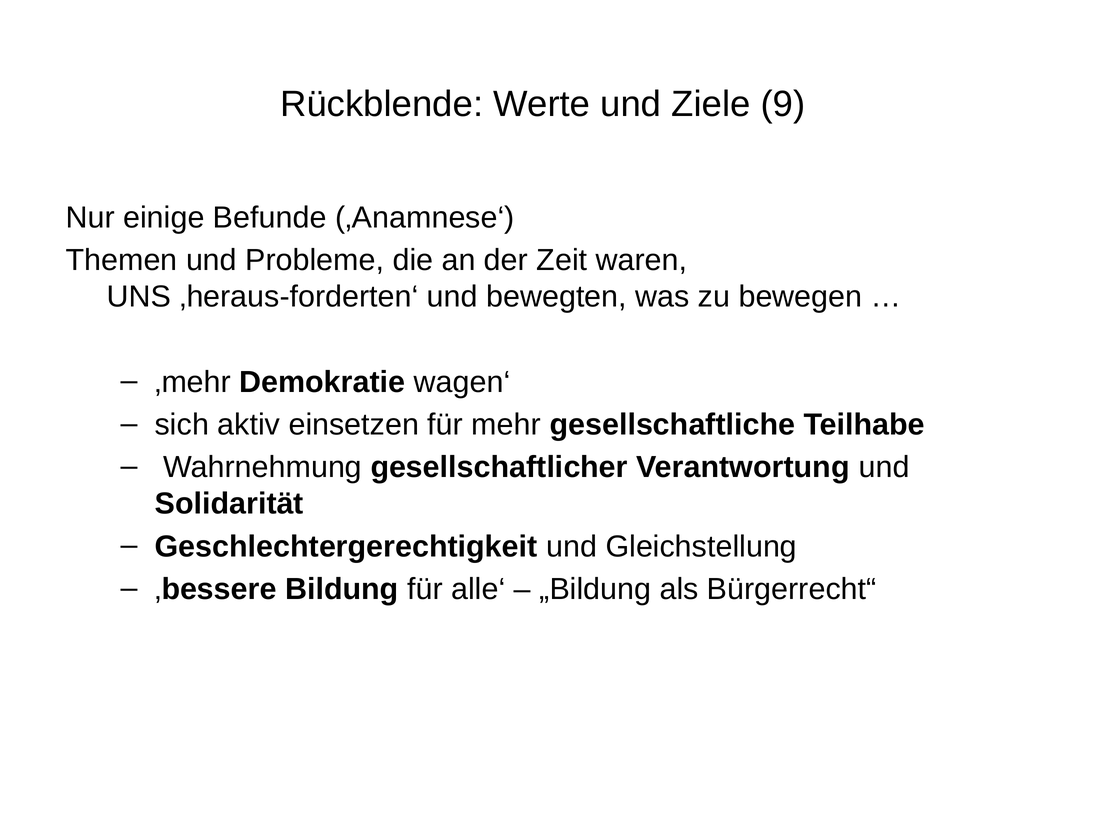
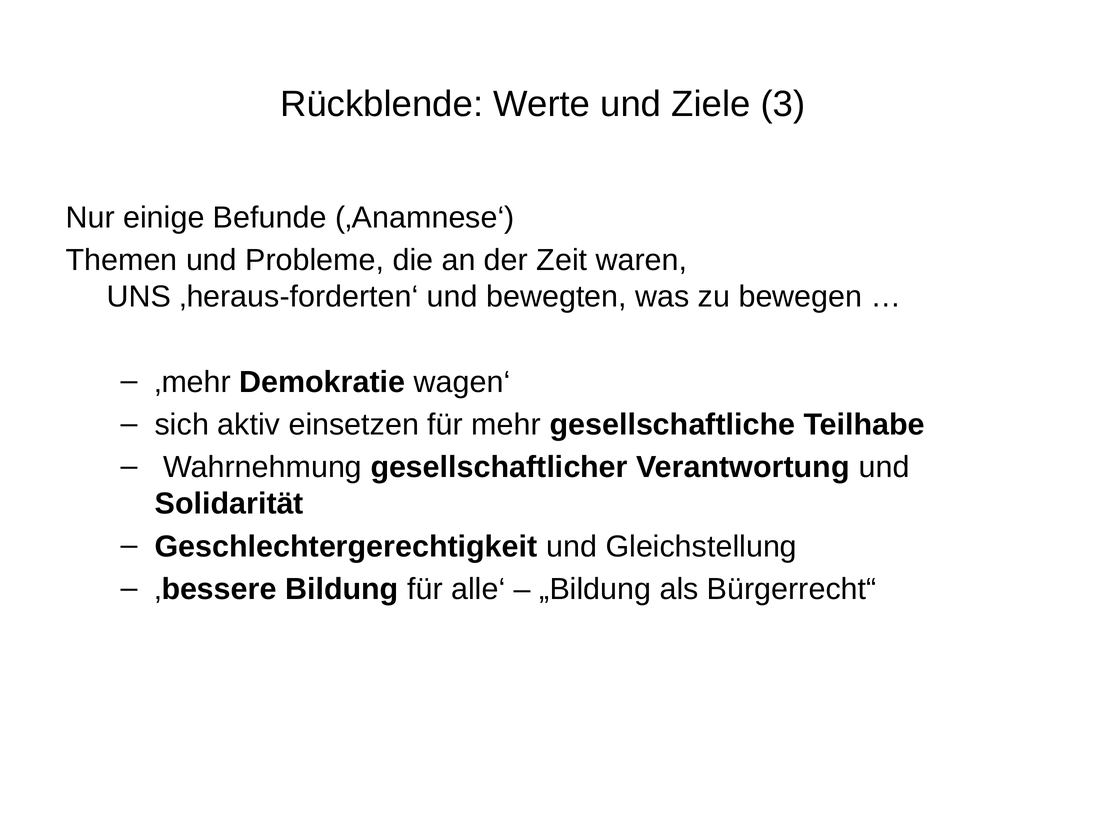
9: 9 -> 3
